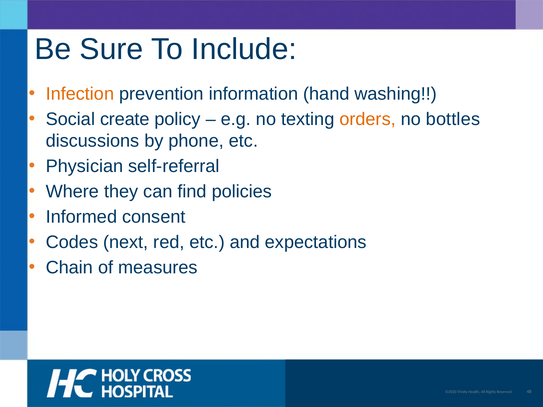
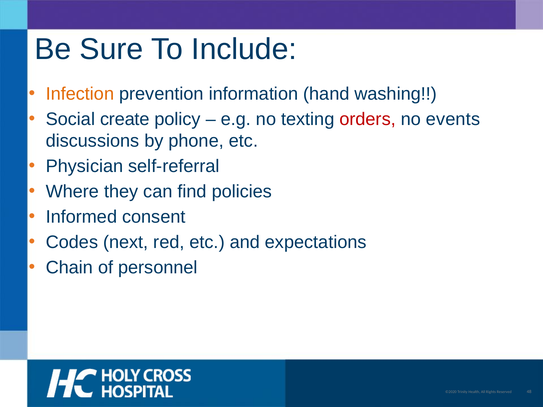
orders colour: orange -> red
bottles: bottles -> events
measures: measures -> personnel
